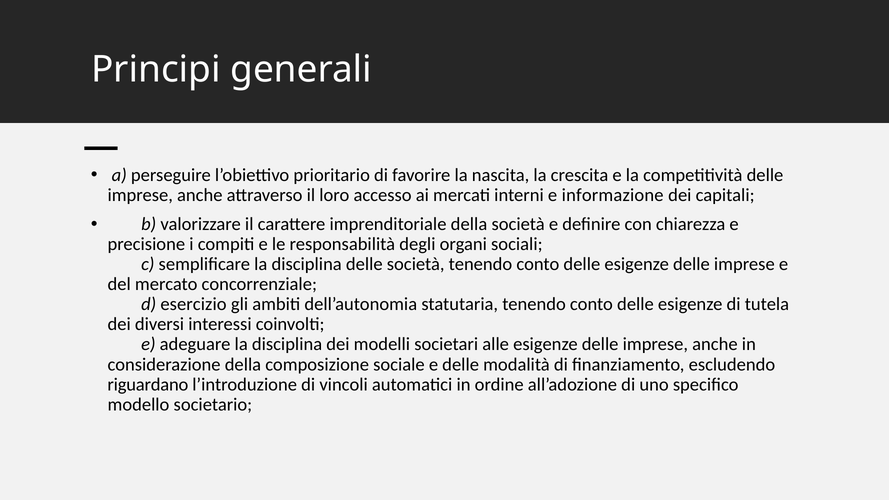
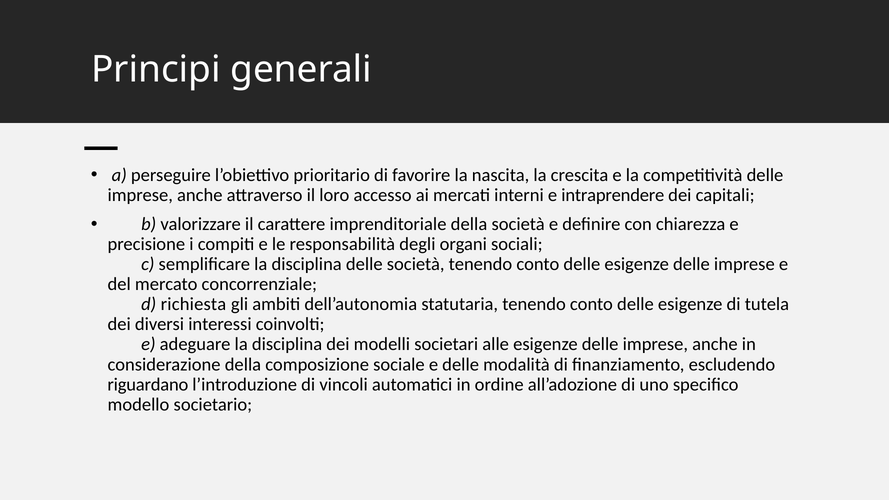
informazione: informazione -> intraprendere
esercizio: esercizio -> richiesta
